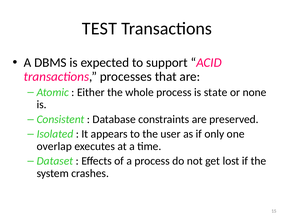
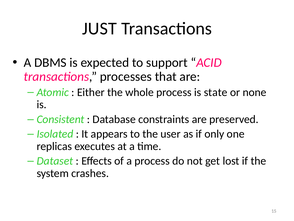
TEST: TEST -> JUST
overlap: overlap -> replicas
